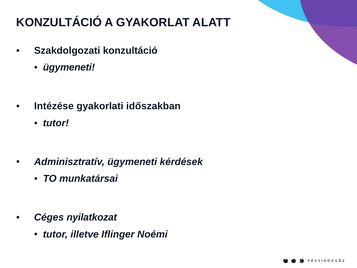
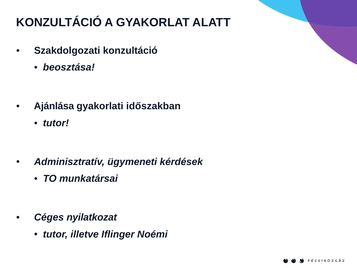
ügymeneti at (69, 67): ügymeneti -> beosztása
Intézése: Intézése -> Ajánlása
